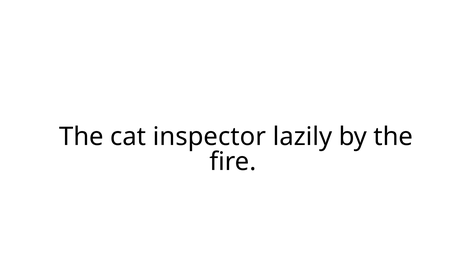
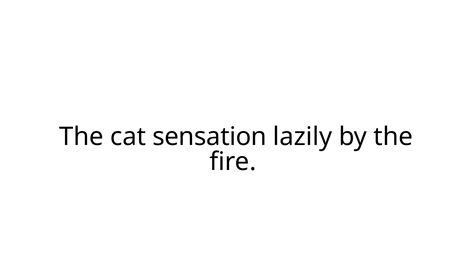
inspector: inspector -> sensation
